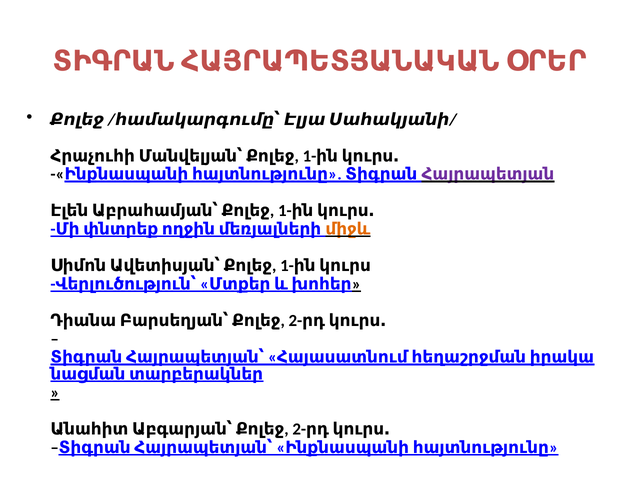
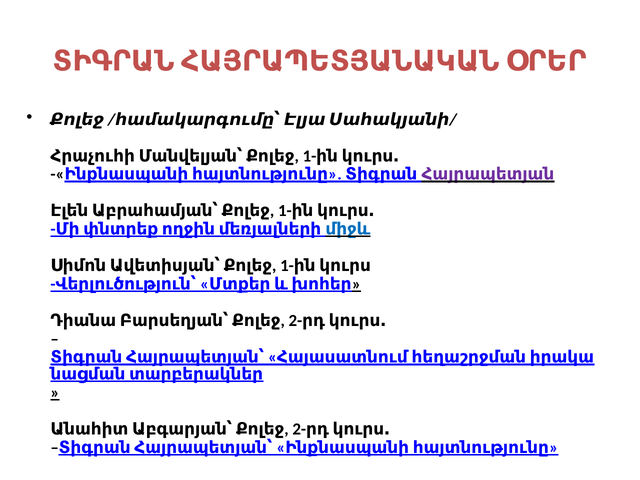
միջև colour: orange -> blue
